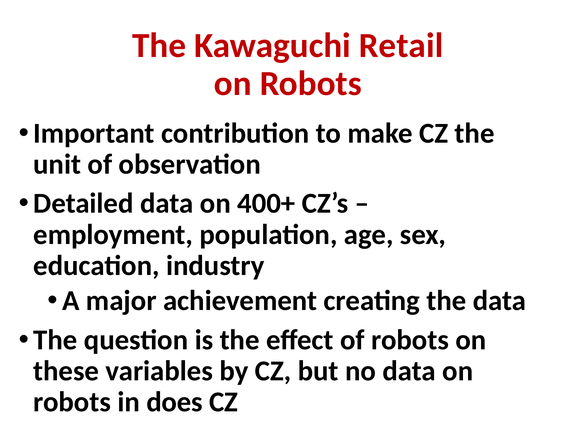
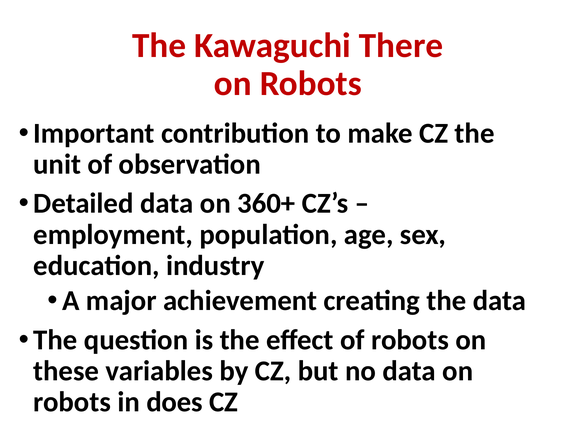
Retail: Retail -> There
400+: 400+ -> 360+
